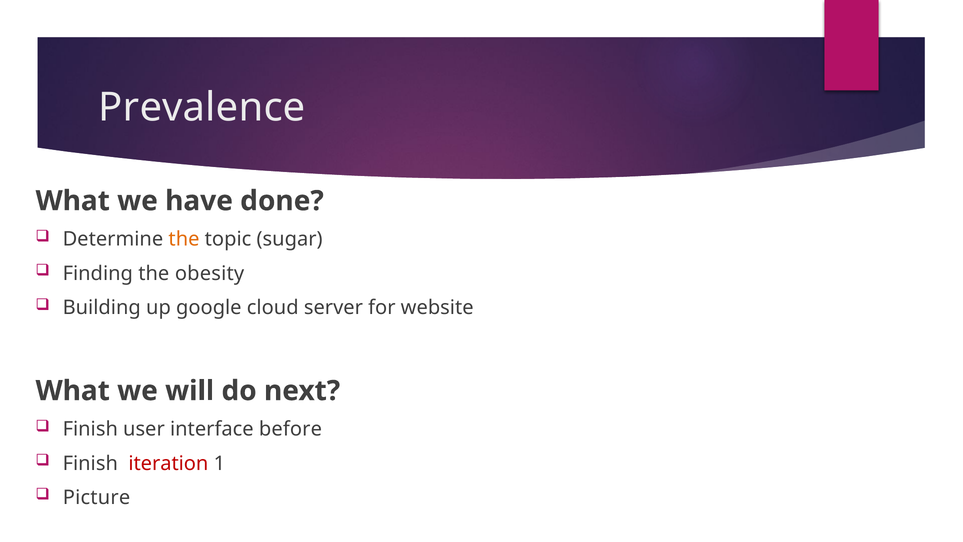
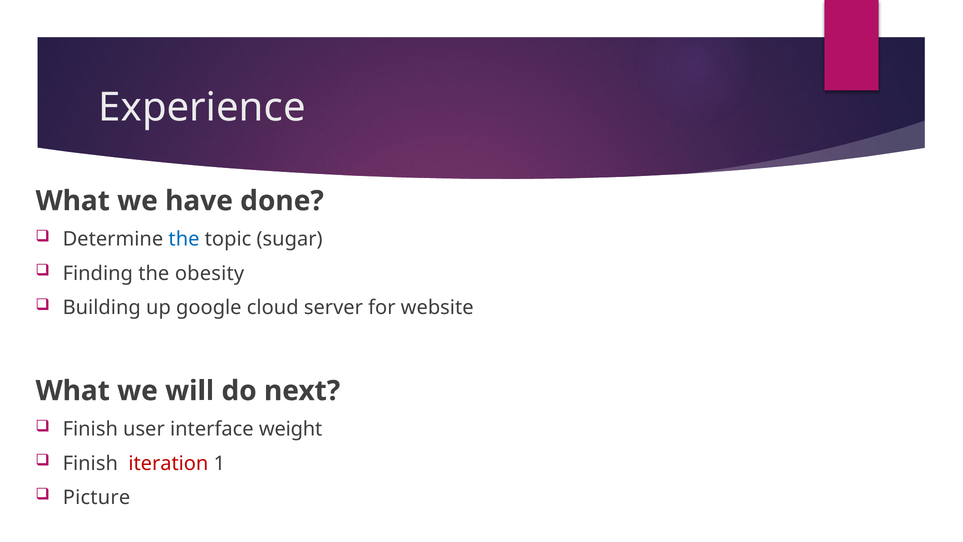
Prevalence: Prevalence -> Experience
the at (184, 239) colour: orange -> blue
before: before -> weight
